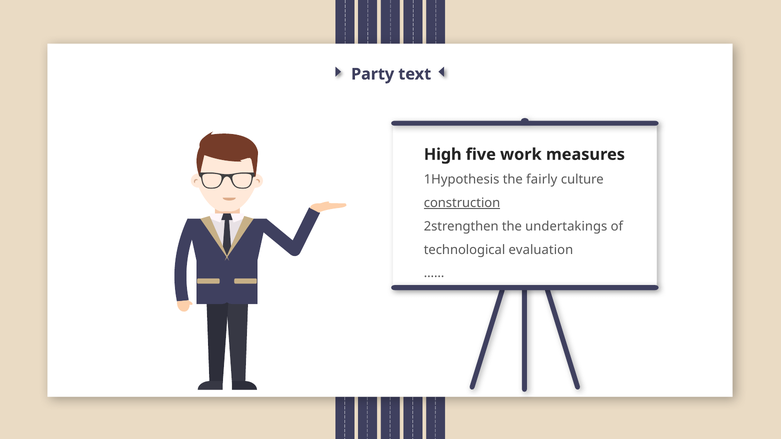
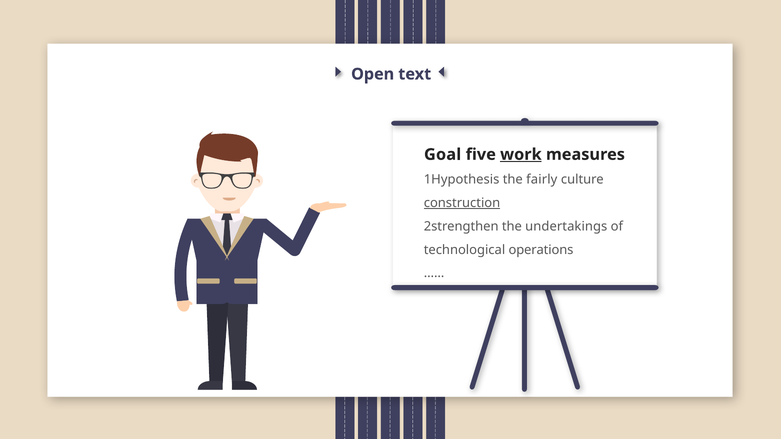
Party: Party -> Open
High: High -> Goal
work underline: none -> present
evaluation: evaluation -> operations
